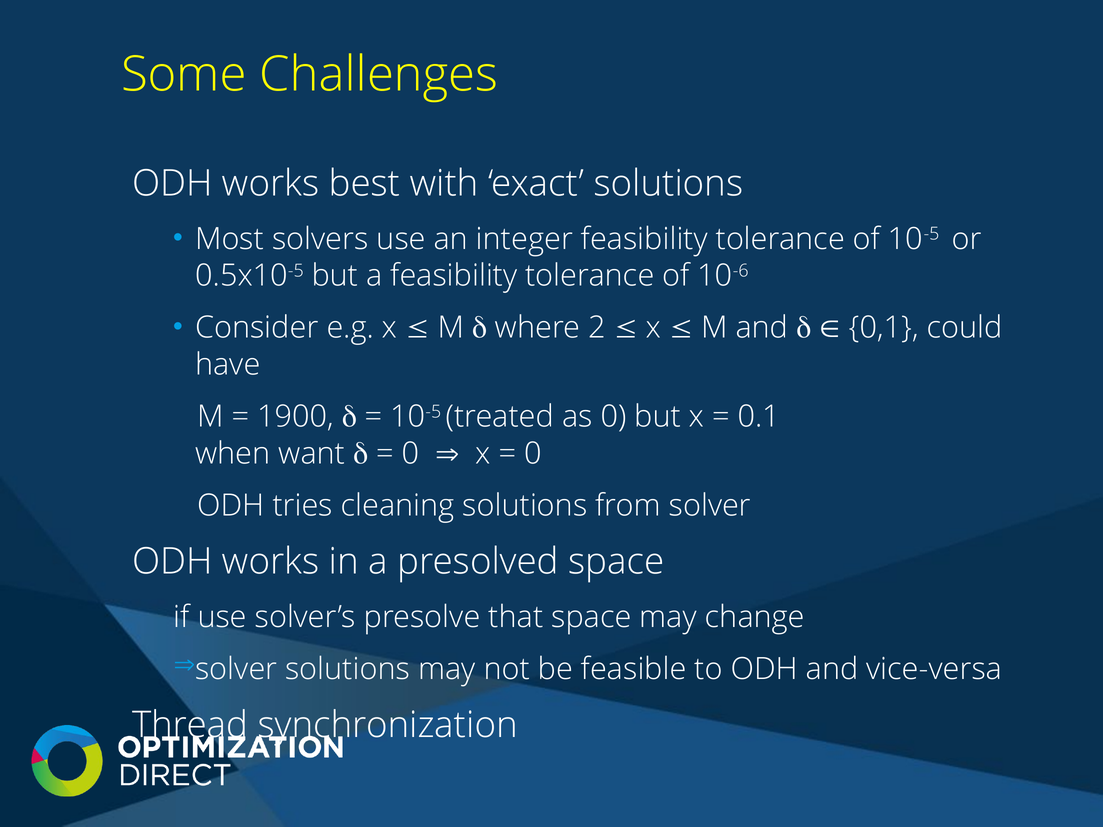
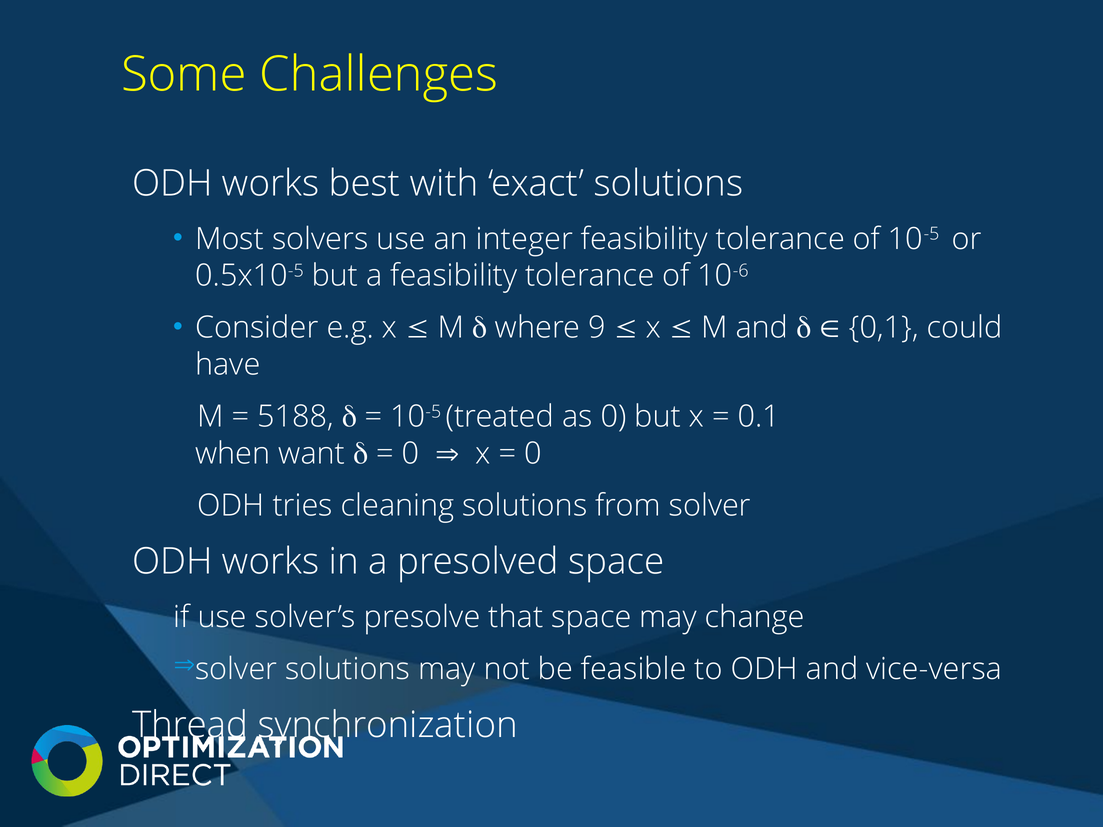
2: 2 -> 9
1900: 1900 -> 5188
